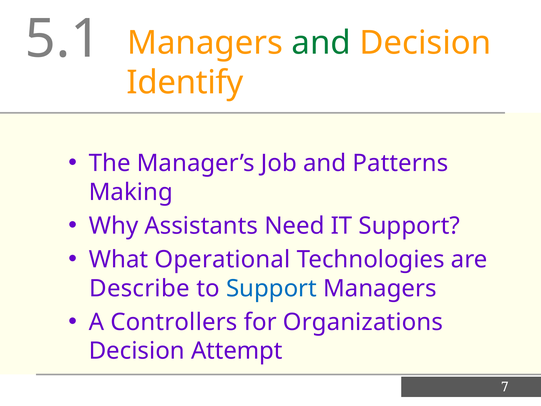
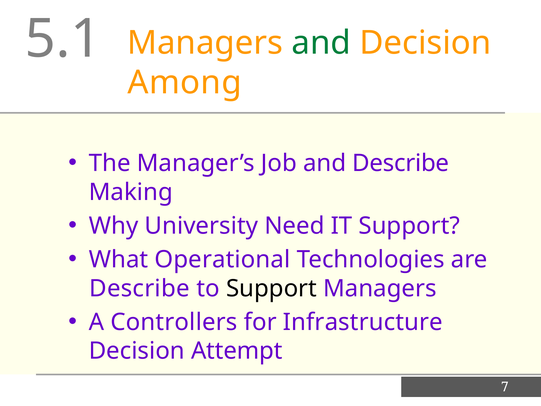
Identify: Identify -> Among
and Patterns: Patterns -> Describe
Assistants: Assistants -> University
Support at (271, 288) colour: blue -> black
Organizations: Organizations -> Infrastructure
